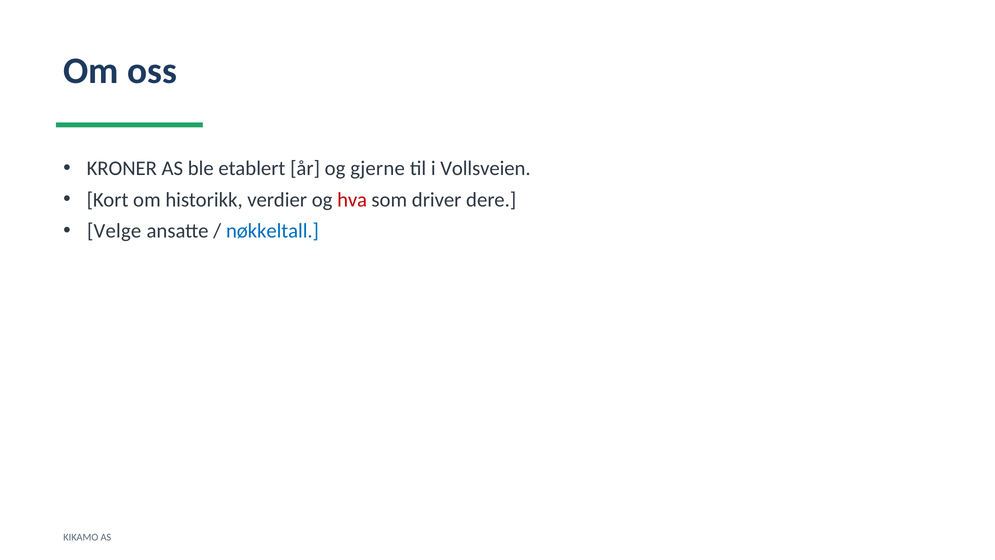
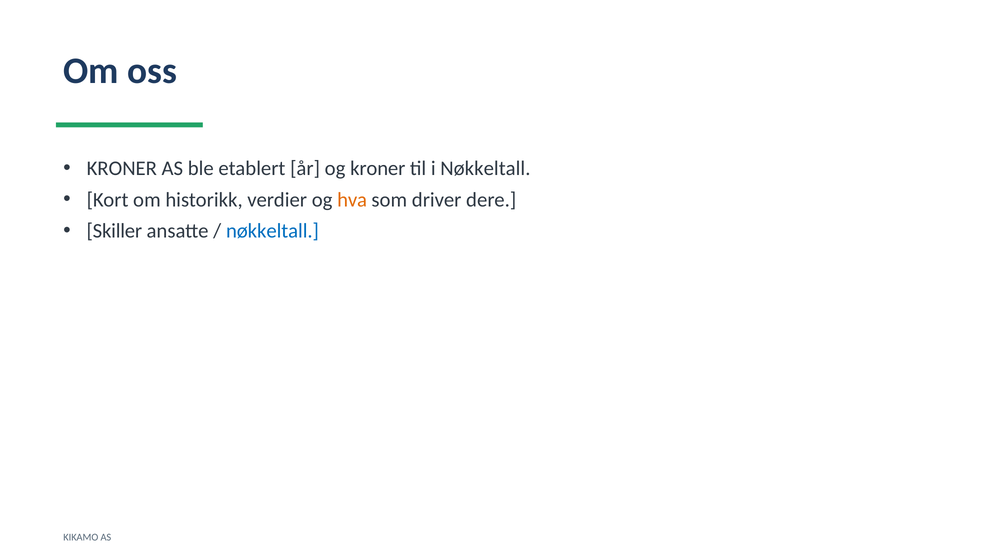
og gjerne: gjerne -> kroner
i Vollsveien: Vollsveien -> Nøkkeltall
hva colour: red -> orange
Velge: Velge -> Skiller
